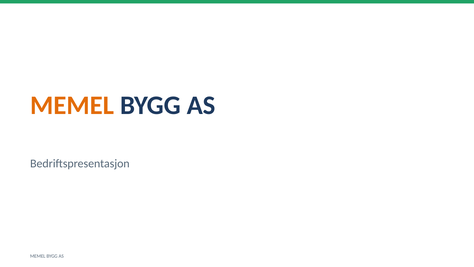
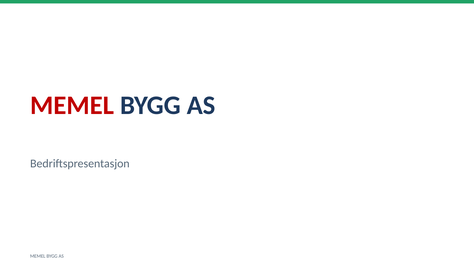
MEMEL at (72, 105) colour: orange -> red
